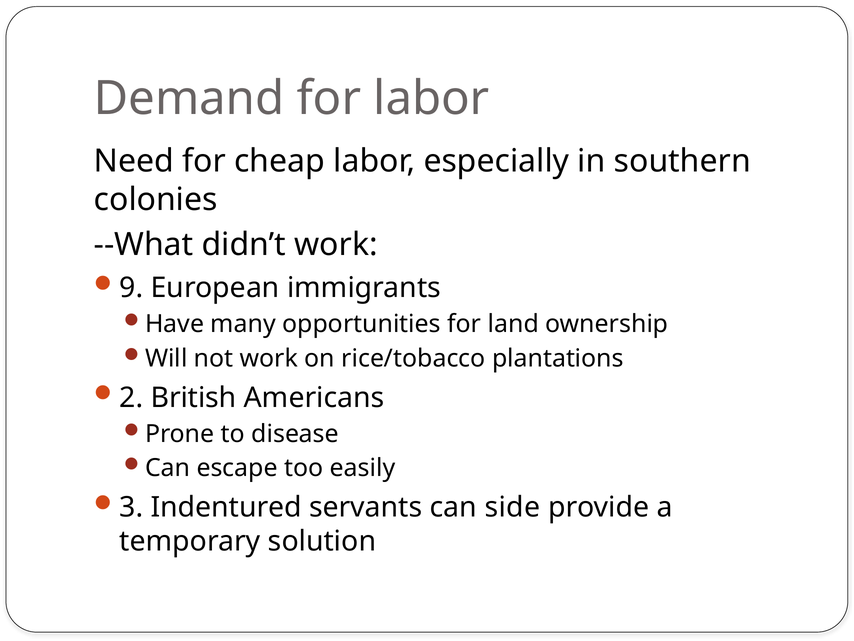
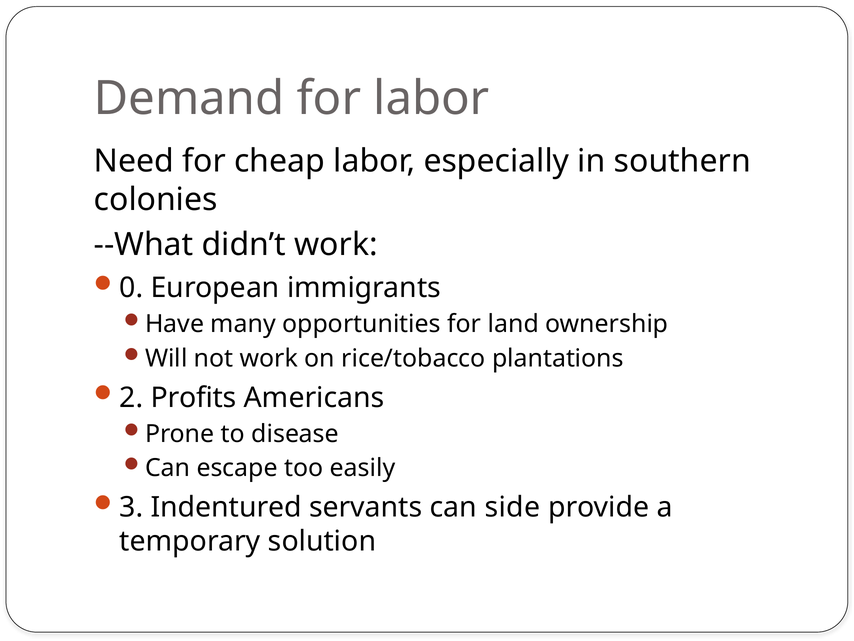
9: 9 -> 0
British: British -> Profits
